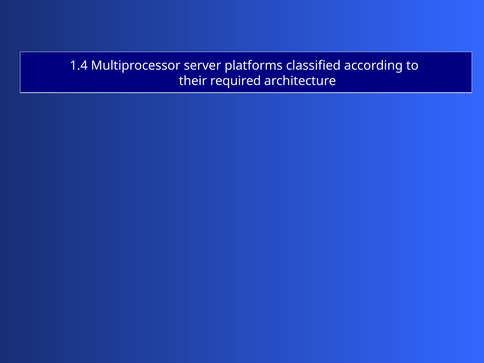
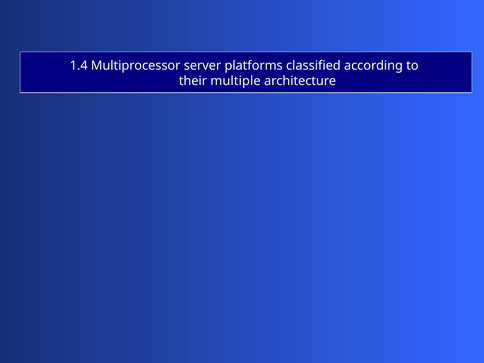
required: required -> multiple
